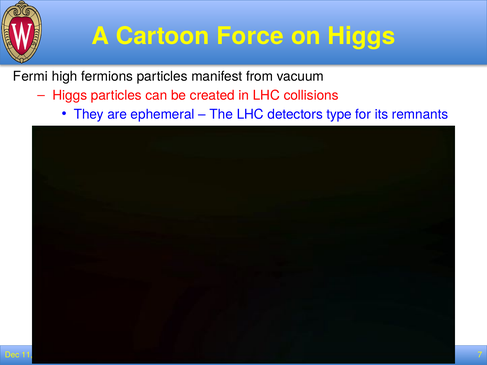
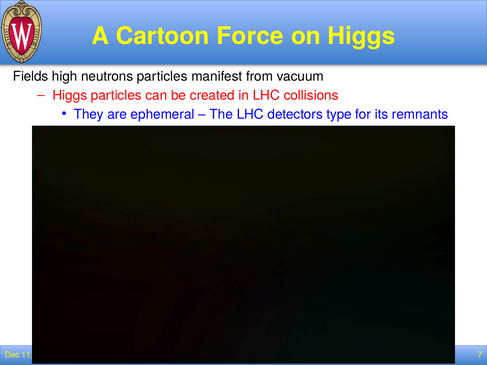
Fermi: Fermi -> Fields
fermions: fermions -> neutrons
